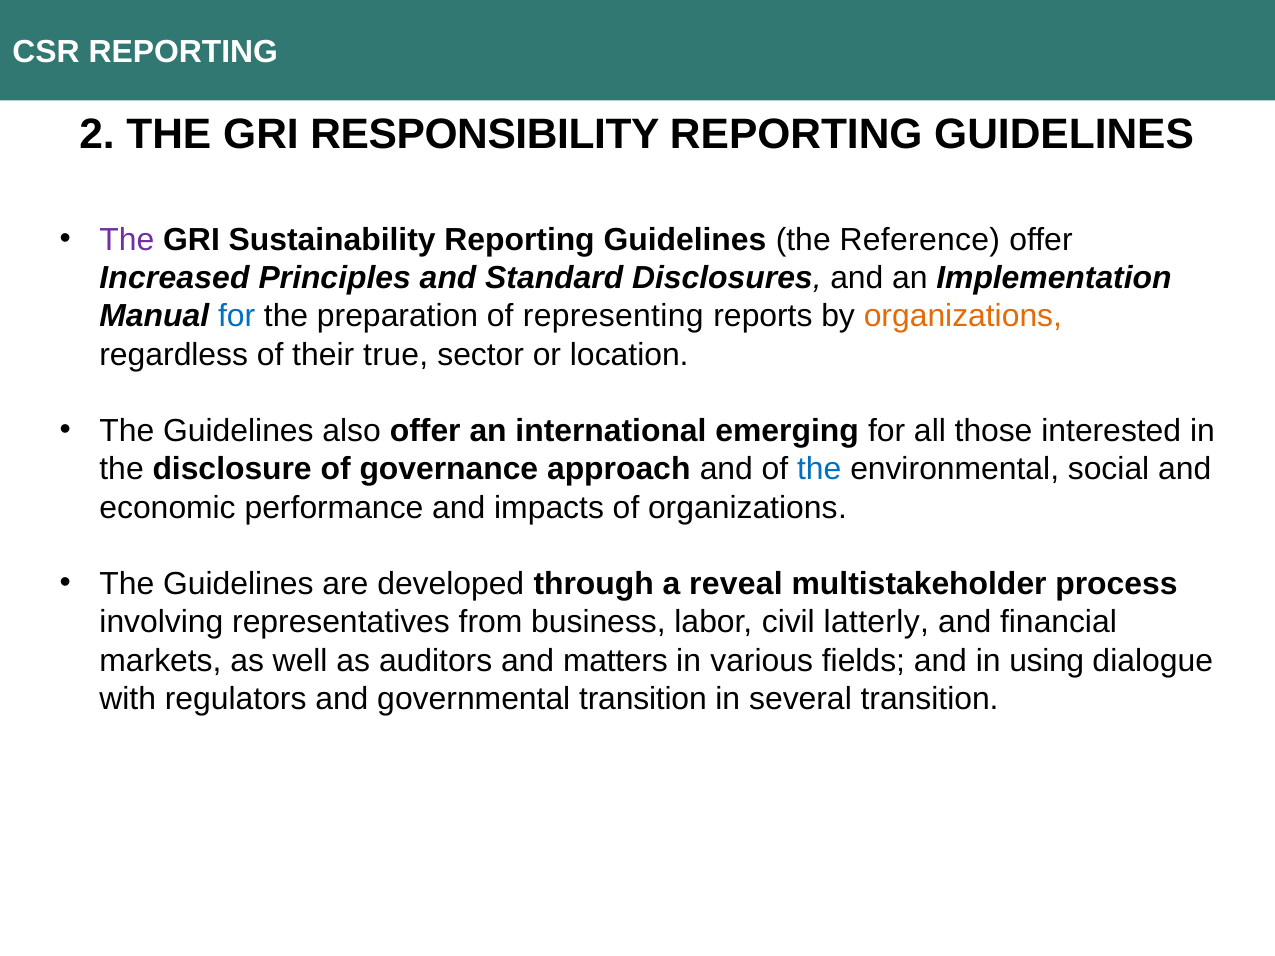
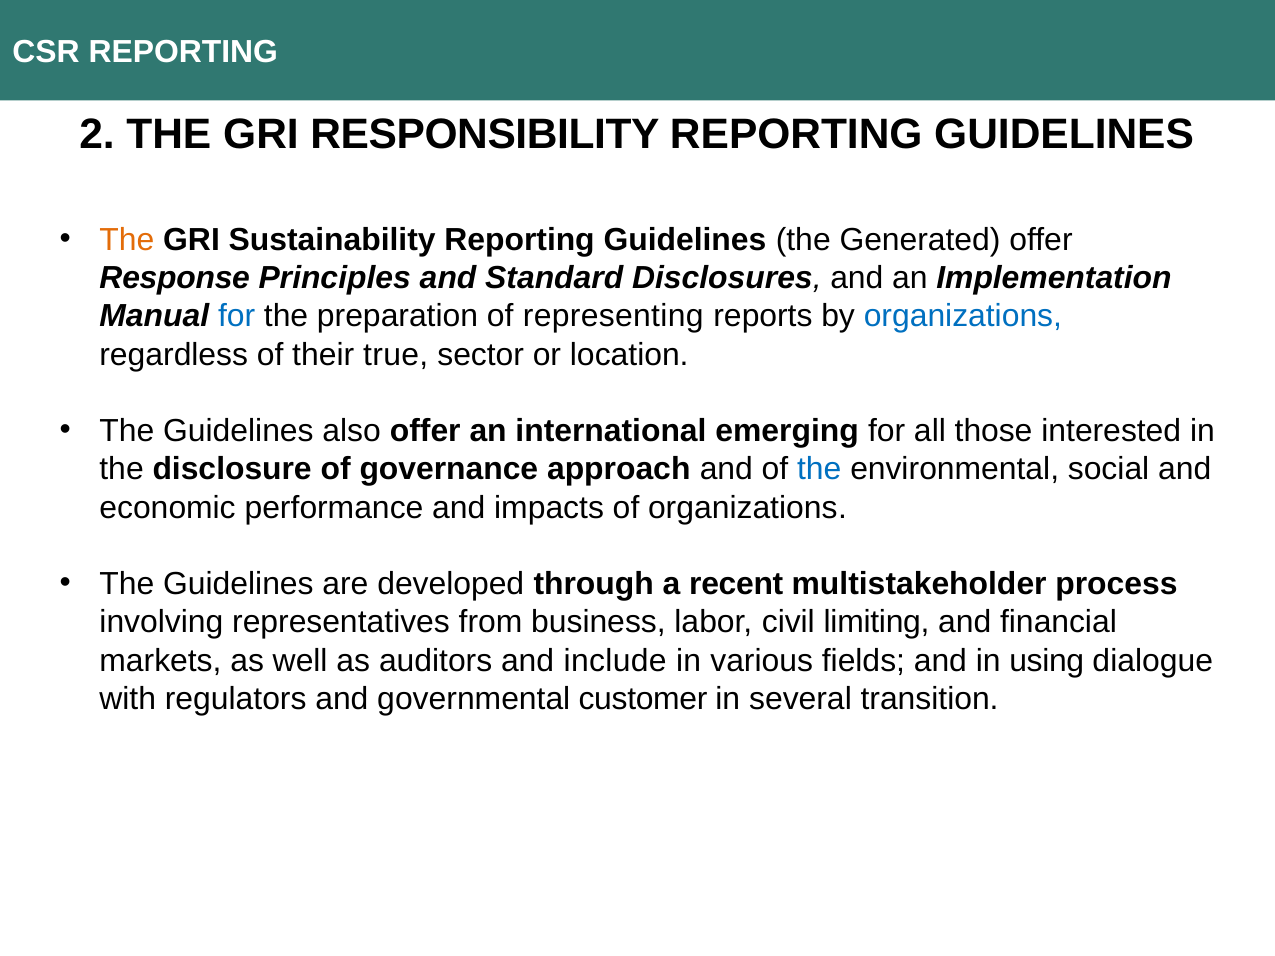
The at (127, 240) colour: purple -> orange
Reference: Reference -> Generated
Increased: Increased -> Response
organizations at (963, 316) colour: orange -> blue
reveal: reveal -> recent
latterly: latterly -> limiting
matters: matters -> include
governmental transition: transition -> customer
